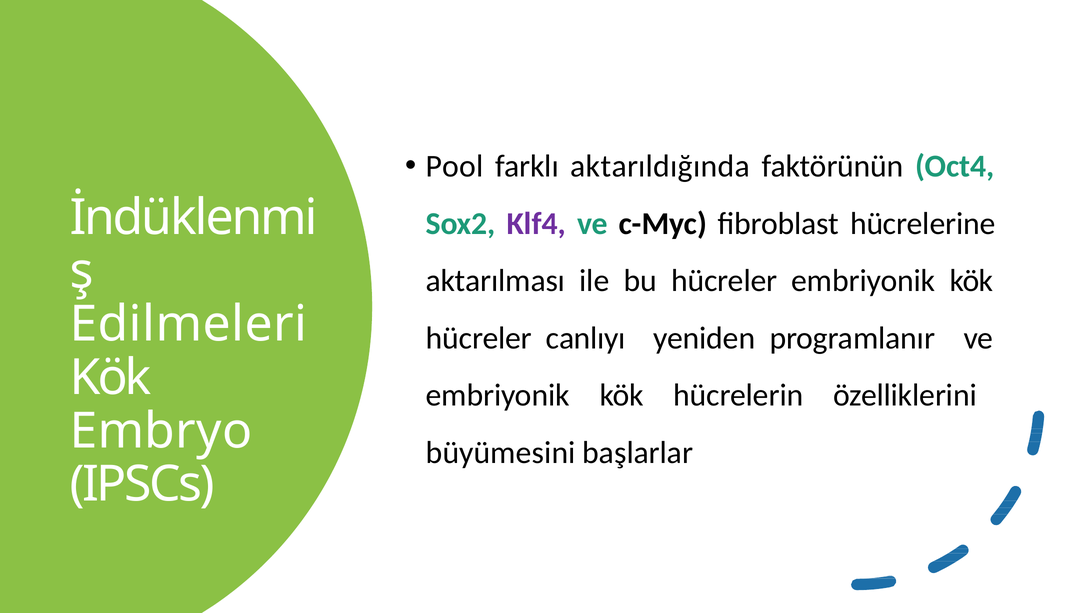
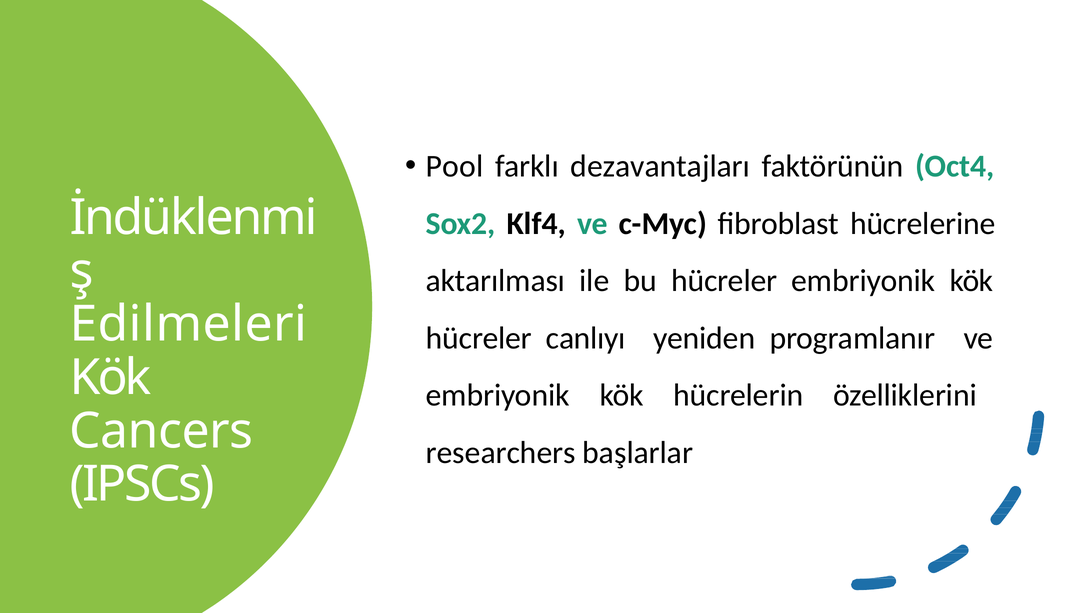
aktarıldığında: aktarıldığında -> dezavantajları
Klf4 colour: purple -> black
Embryo: Embryo -> Cancers
büyümesini: büyümesini -> researchers
